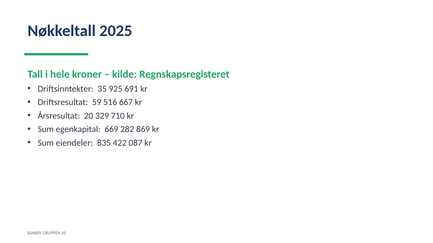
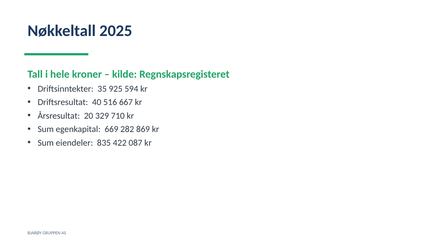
691: 691 -> 594
59: 59 -> 40
